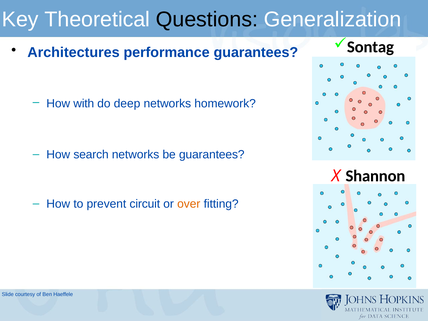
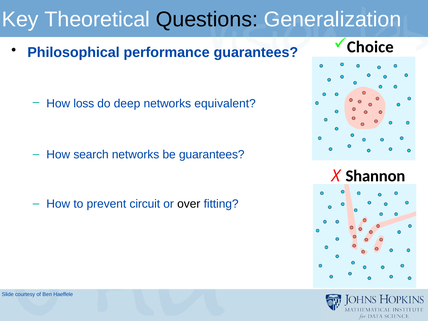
Architectures: Architectures -> Philosophical
Sontag: Sontag -> Choice
with: with -> loss
homework: homework -> equivalent
over colour: orange -> black
